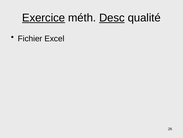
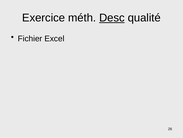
Exercice underline: present -> none
